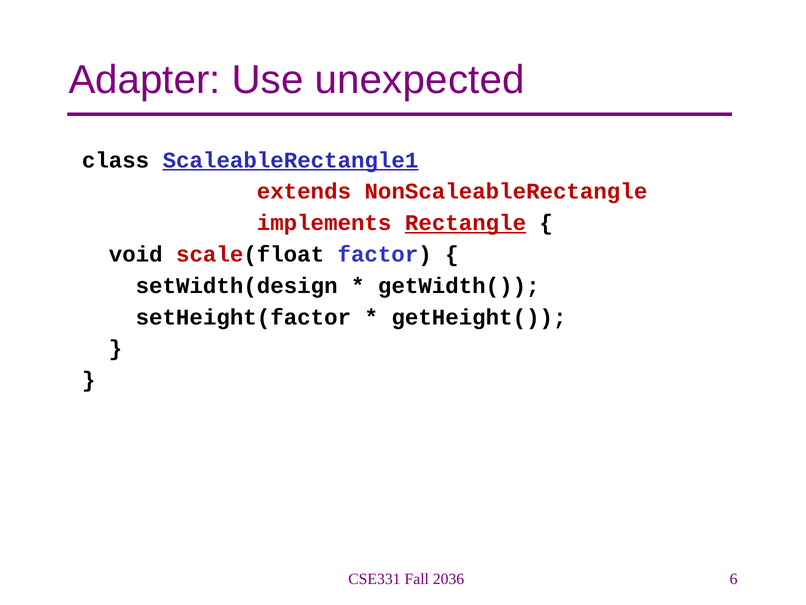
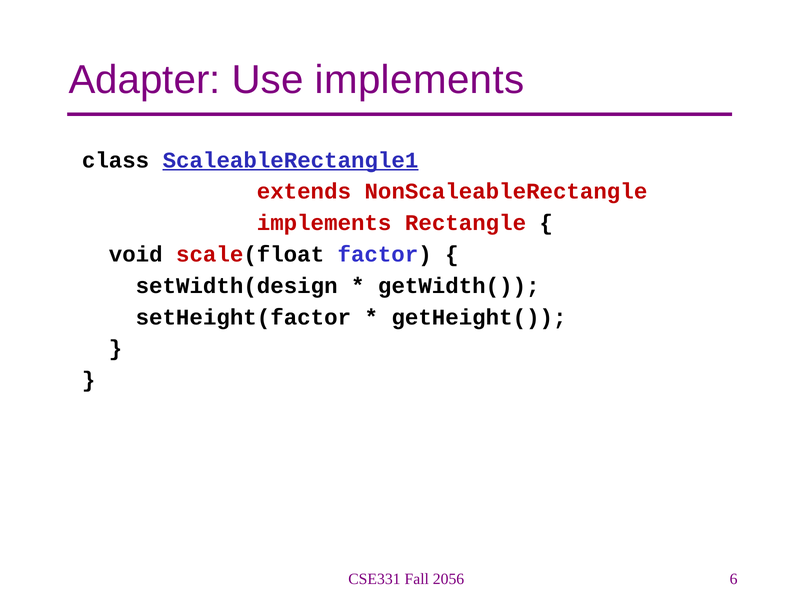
Use unexpected: unexpected -> implements
Rectangle underline: present -> none
2036: 2036 -> 2056
